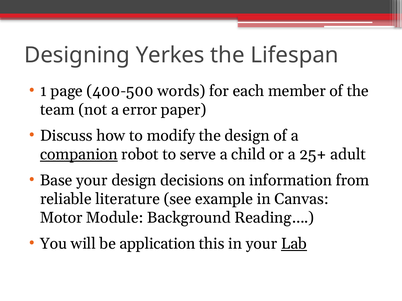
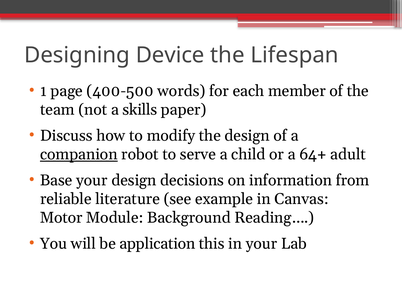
Yerkes: Yerkes -> Device
error: error -> skills
25+: 25+ -> 64+
Lab underline: present -> none
